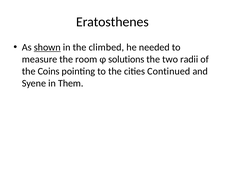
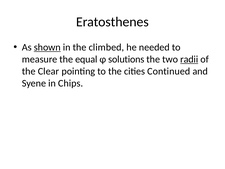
room: room -> equal
radii underline: none -> present
Coins: Coins -> Clear
Them: Them -> Chips
